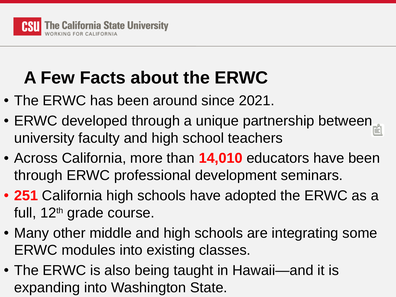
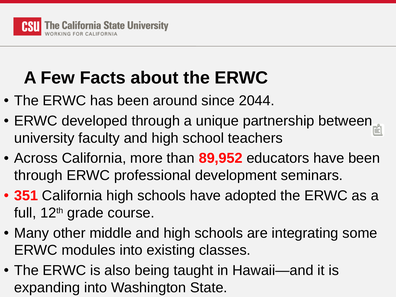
2021: 2021 -> 2044
14,010: 14,010 -> 89,952
251: 251 -> 351
